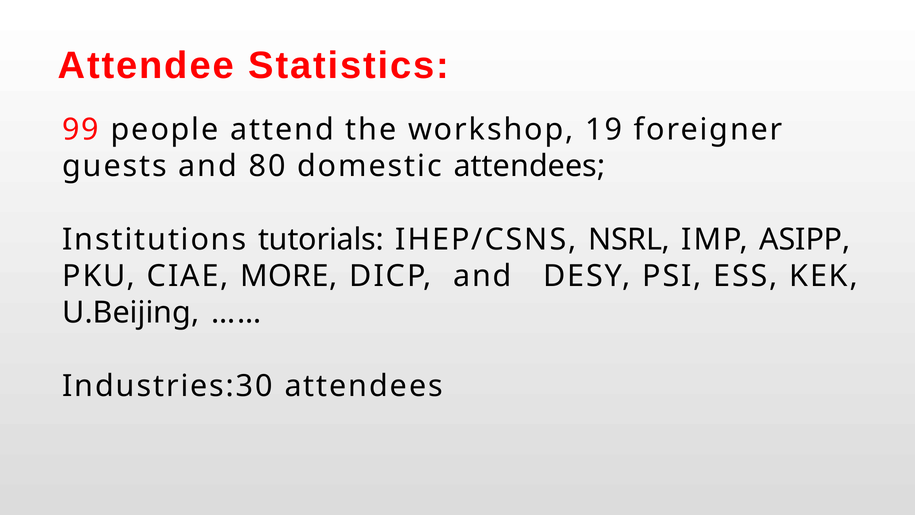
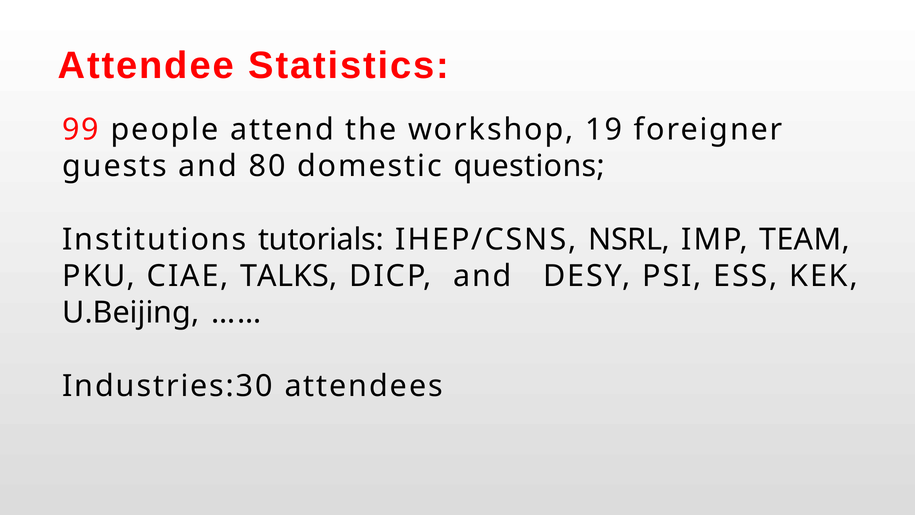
domestic attendees: attendees -> questions
ASIPP: ASIPP -> TEAM
MORE: MORE -> TALKS
